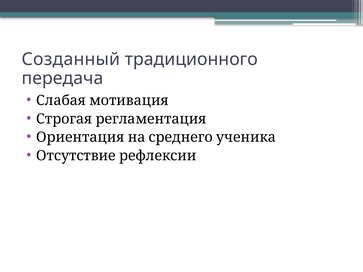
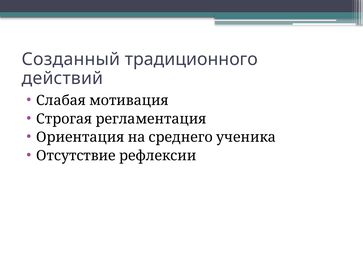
передача: передача -> действий
